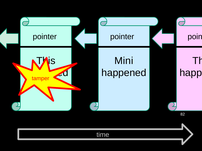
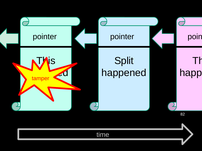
Mini: Mini -> Split
